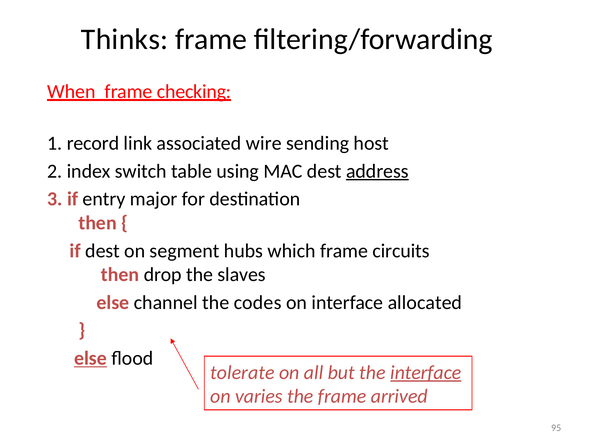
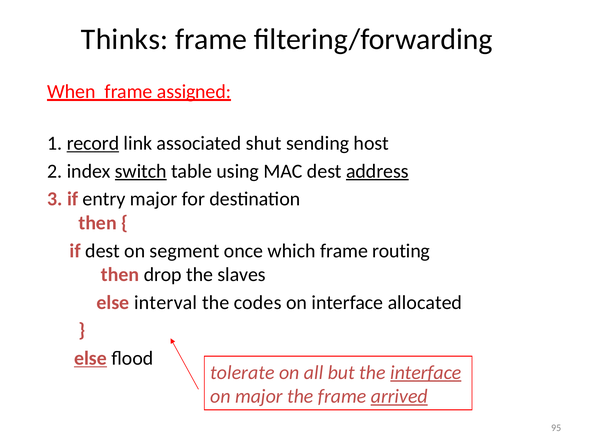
checking: checking -> assigned
record underline: none -> present
wire: wire -> shut
switch underline: none -> present
hubs: hubs -> once
circuits: circuits -> routing
channel: channel -> interval
on varies: varies -> major
arrived underline: none -> present
